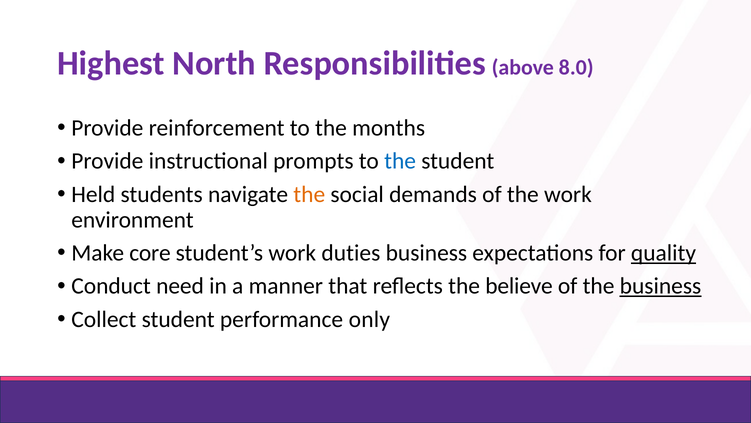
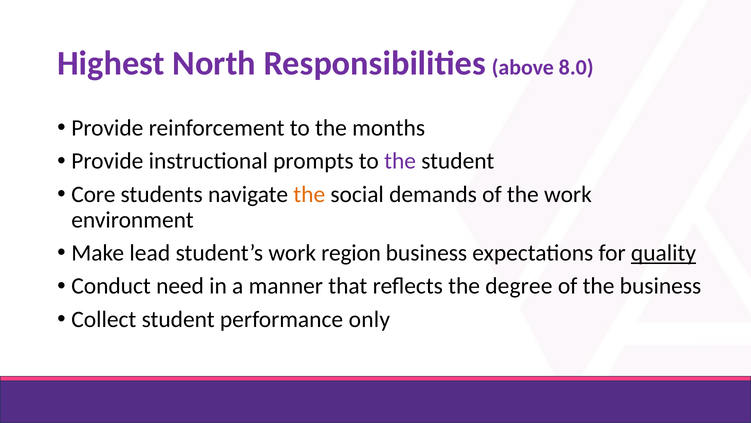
the at (400, 161) colour: blue -> purple
Held: Held -> Core
core: core -> lead
duties: duties -> region
believe: believe -> degree
business at (660, 286) underline: present -> none
